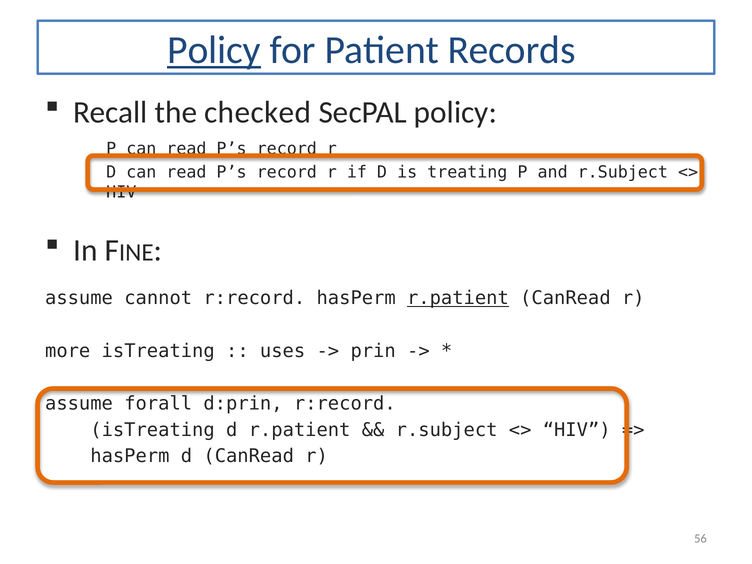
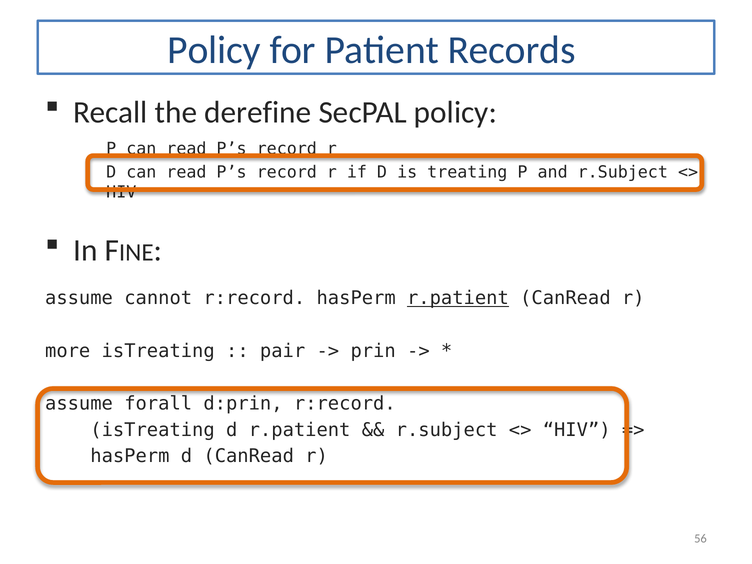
Policy at (214, 50) underline: present -> none
checked: checked -> derefine
uses: uses -> pair
